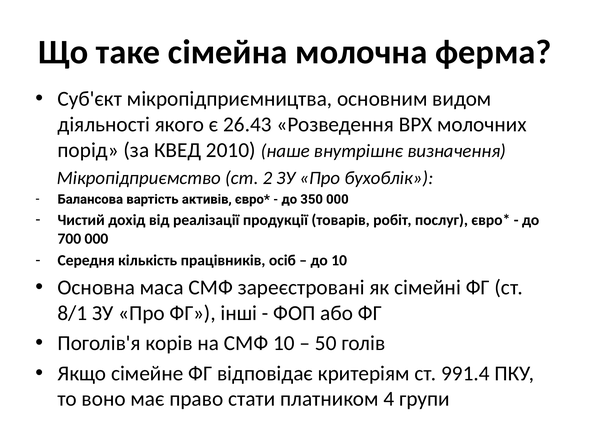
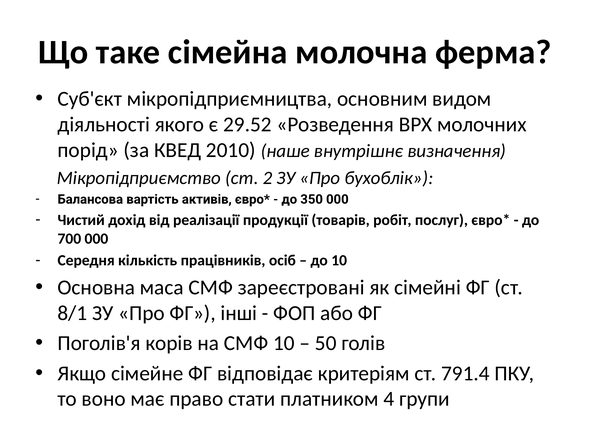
26.43: 26.43 -> 29.52
991.4: 991.4 -> 791.4
